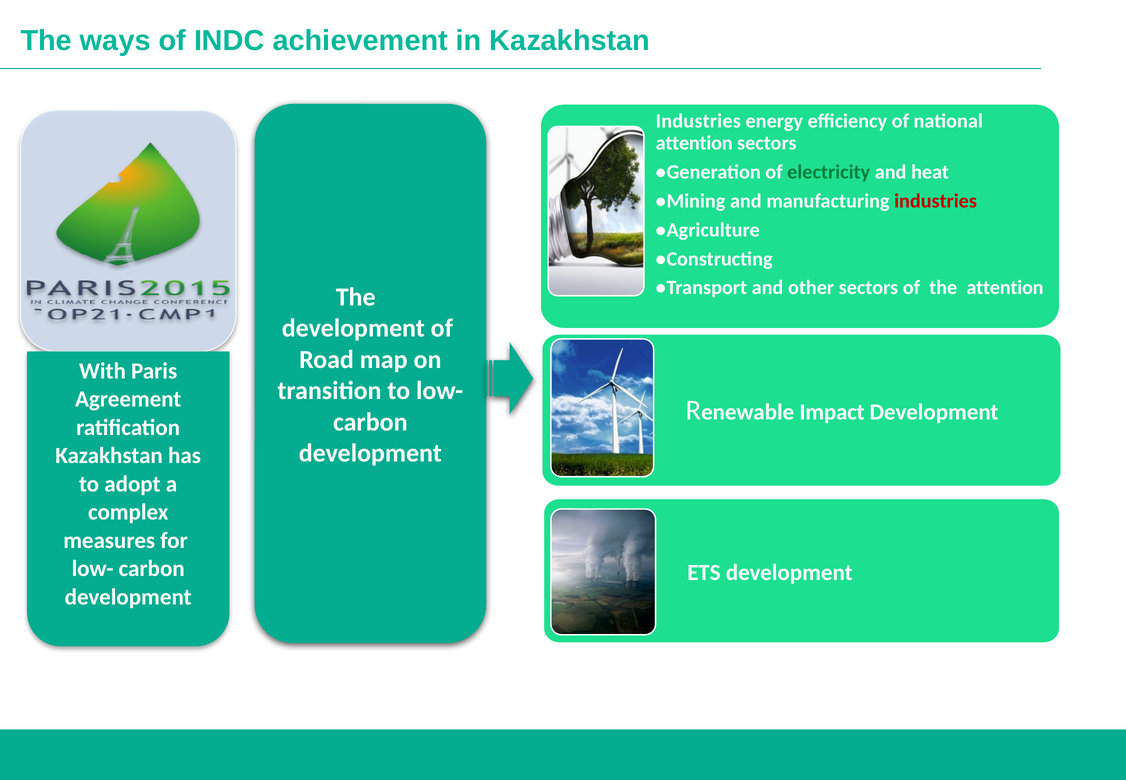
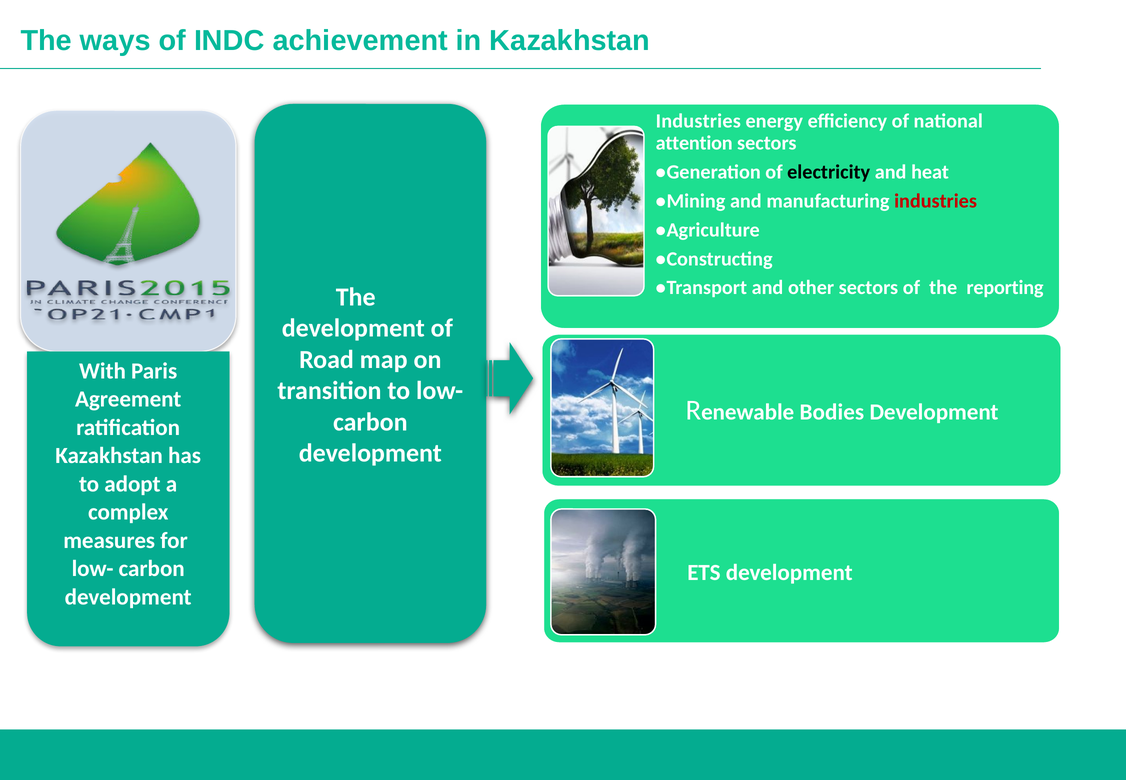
electricity colour: green -> black
the attention: attention -> reporting
Impact: Impact -> Bodies
